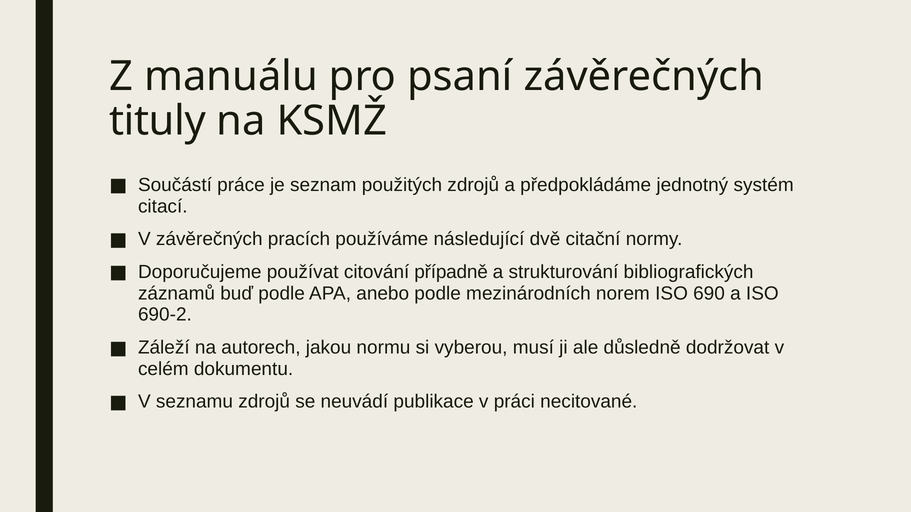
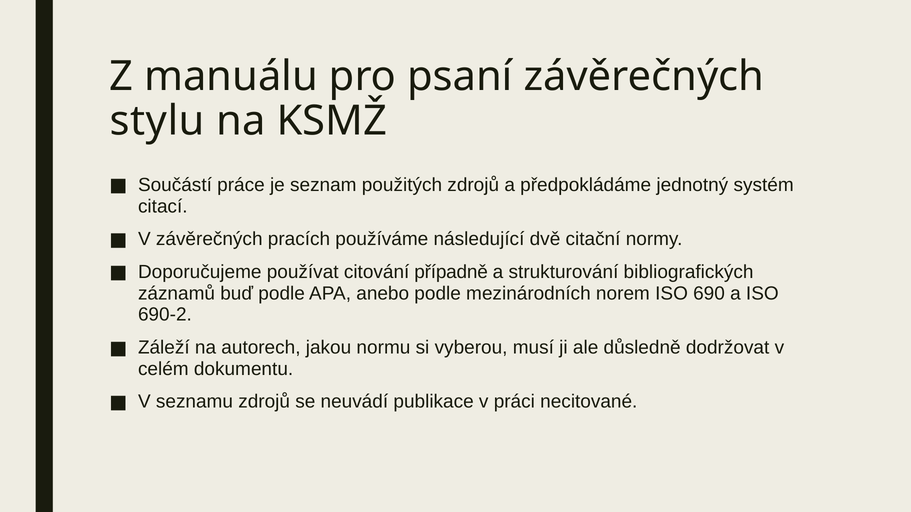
tituly: tituly -> stylu
